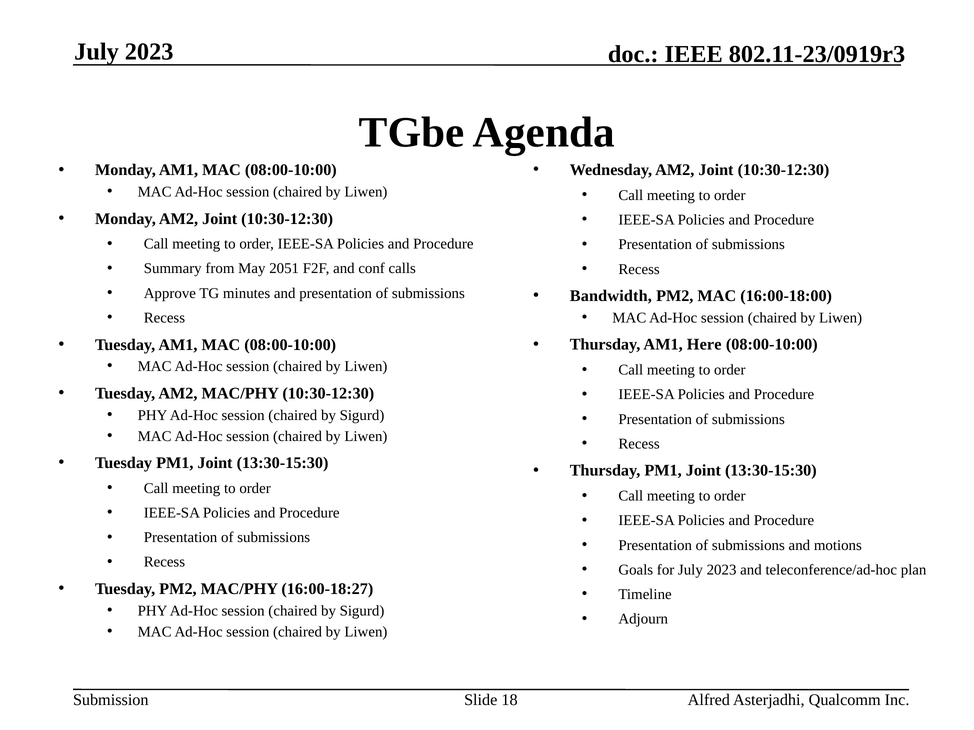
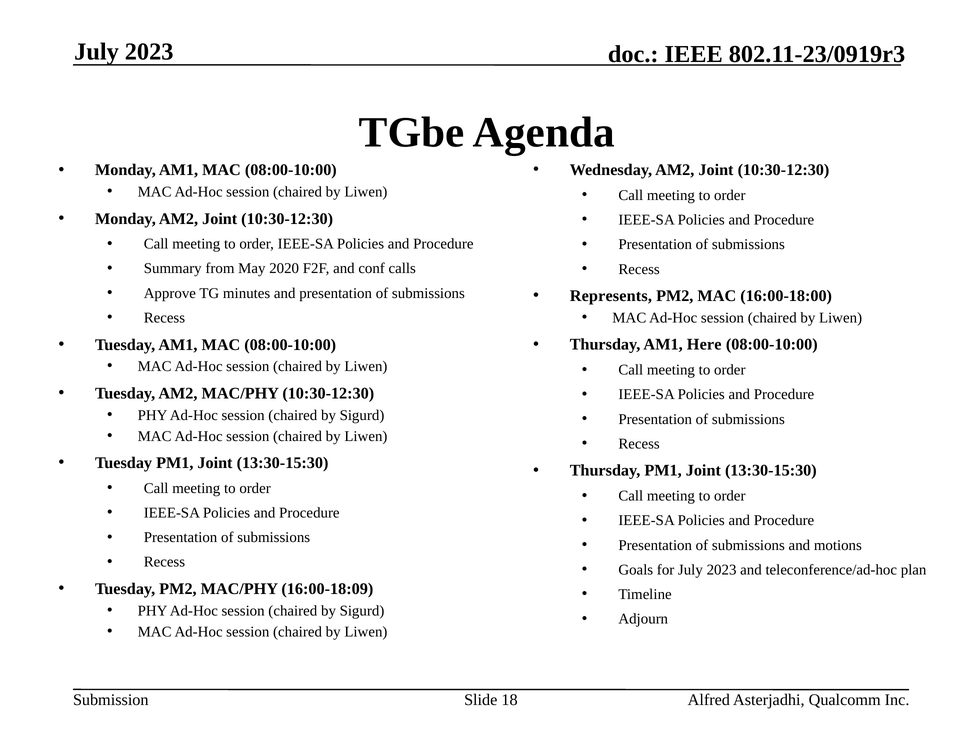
2051: 2051 -> 2020
Bandwidth: Bandwidth -> Represents
16:00-18:27: 16:00-18:27 -> 16:00-18:09
